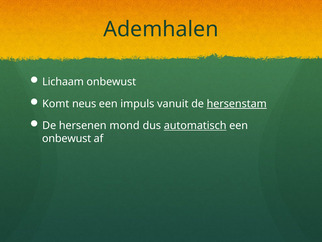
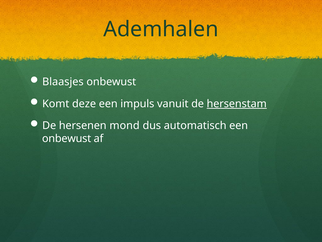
Lichaam: Lichaam -> Blaasjes
neus: neus -> deze
automatisch underline: present -> none
